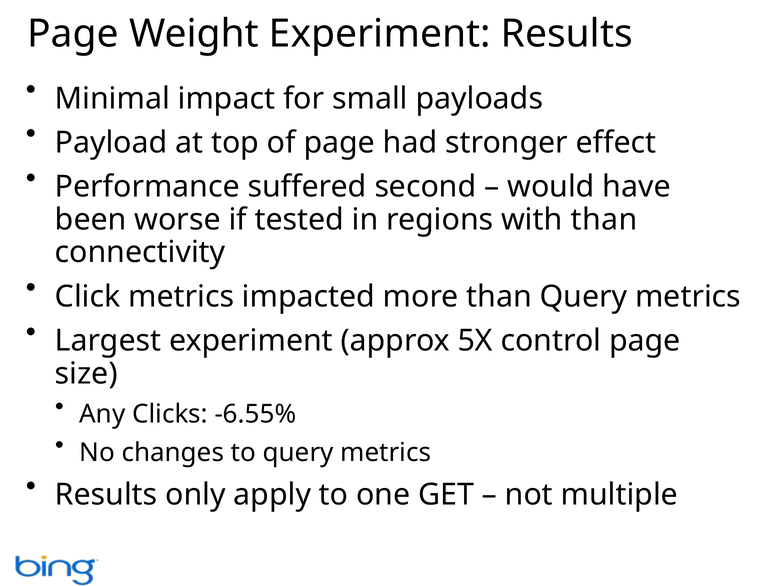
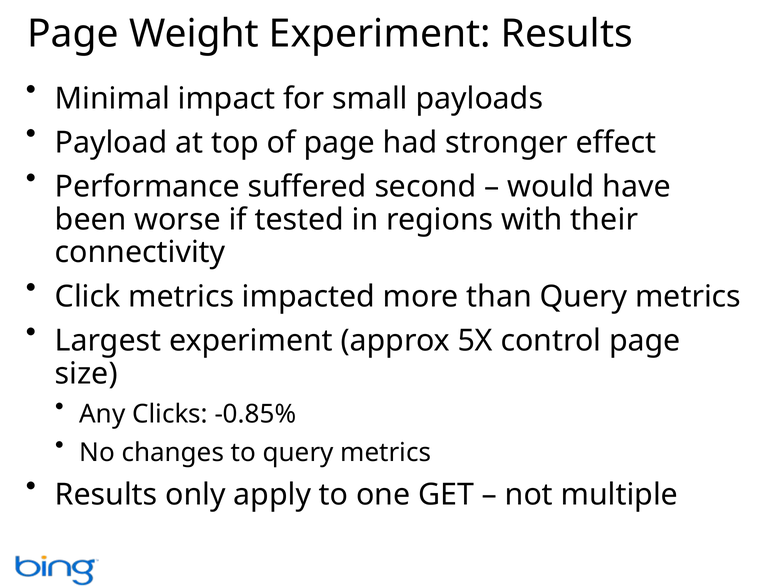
with than: than -> their
-6.55%: -6.55% -> -0.85%
